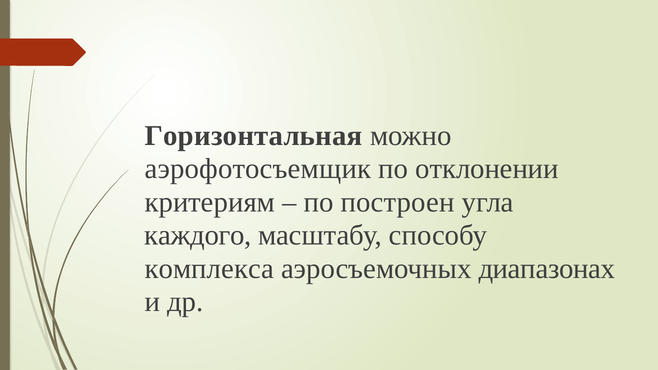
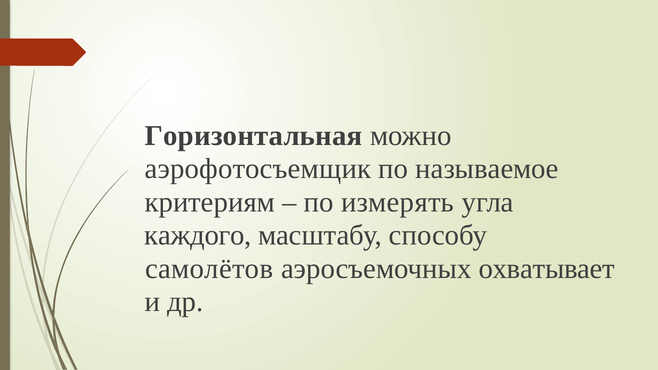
отклонении: отклонении -> называемое
построен: построен -> измерять
комплекса: комплекса -> самолётов
диапазонах: диапазонах -> охватывает
